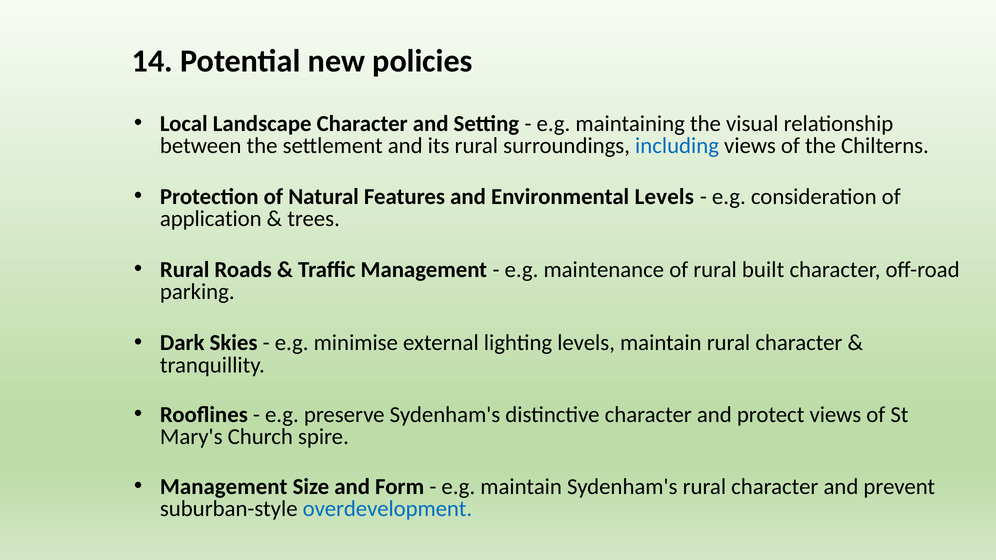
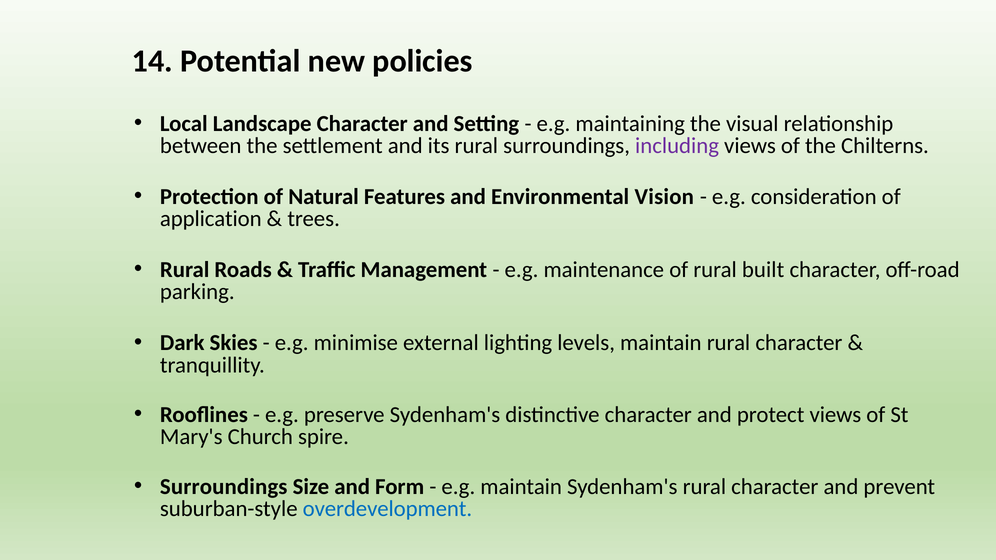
including colour: blue -> purple
Environmental Levels: Levels -> Vision
Management at (224, 487): Management -> Surroundings
